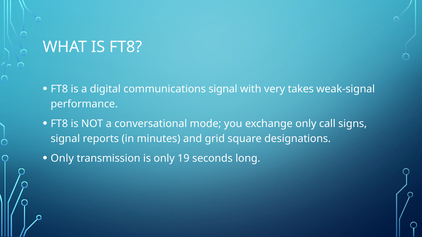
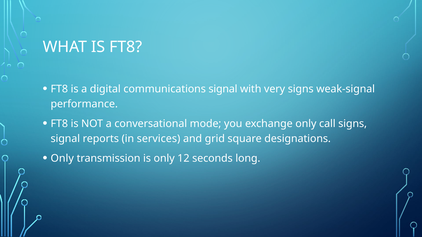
very takes: takes -> signs
minutes: minutes -> services
19: 19 -> 12
